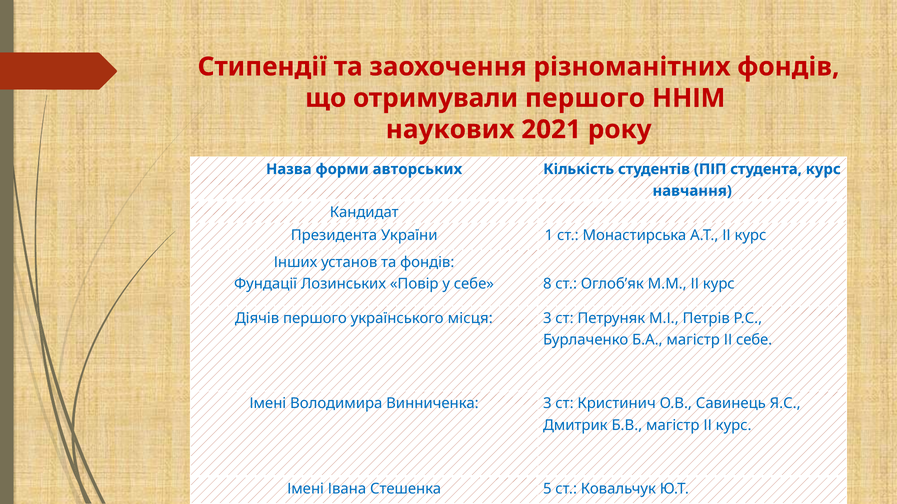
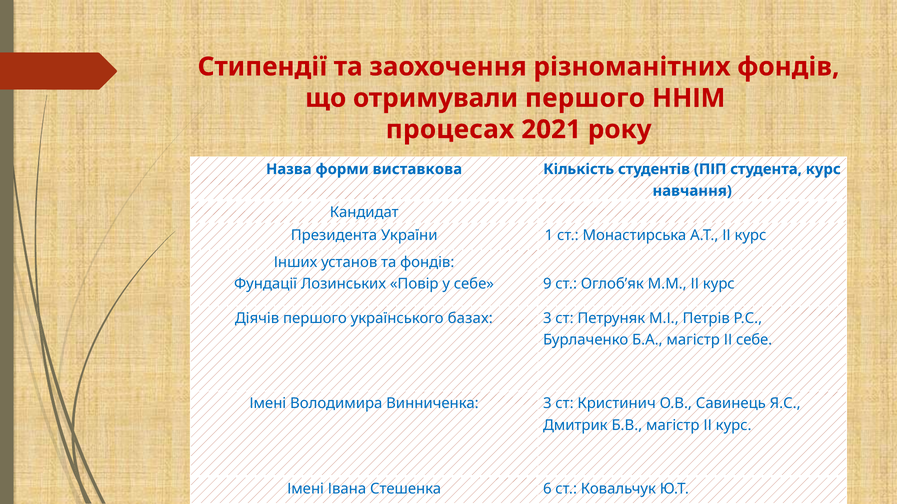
наукових: наукових -> процесах
авторських: авторських -> виставкова
8: 8 -> 9
місця: місця -> базах
5: 5 -> 6
